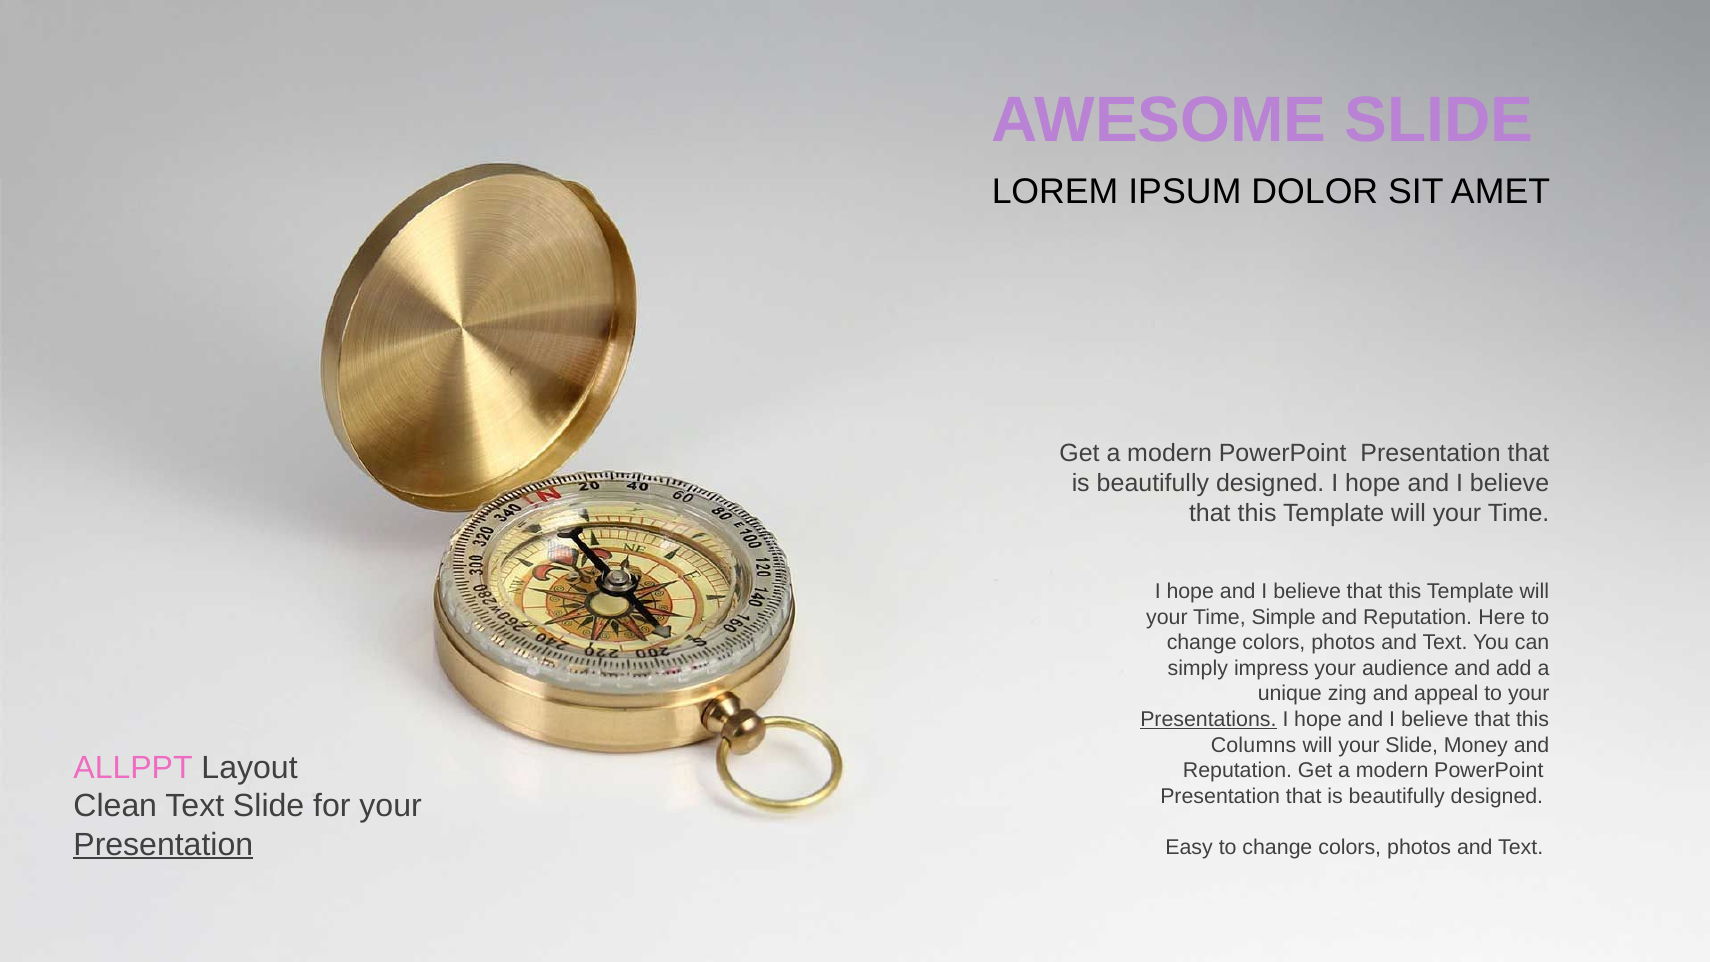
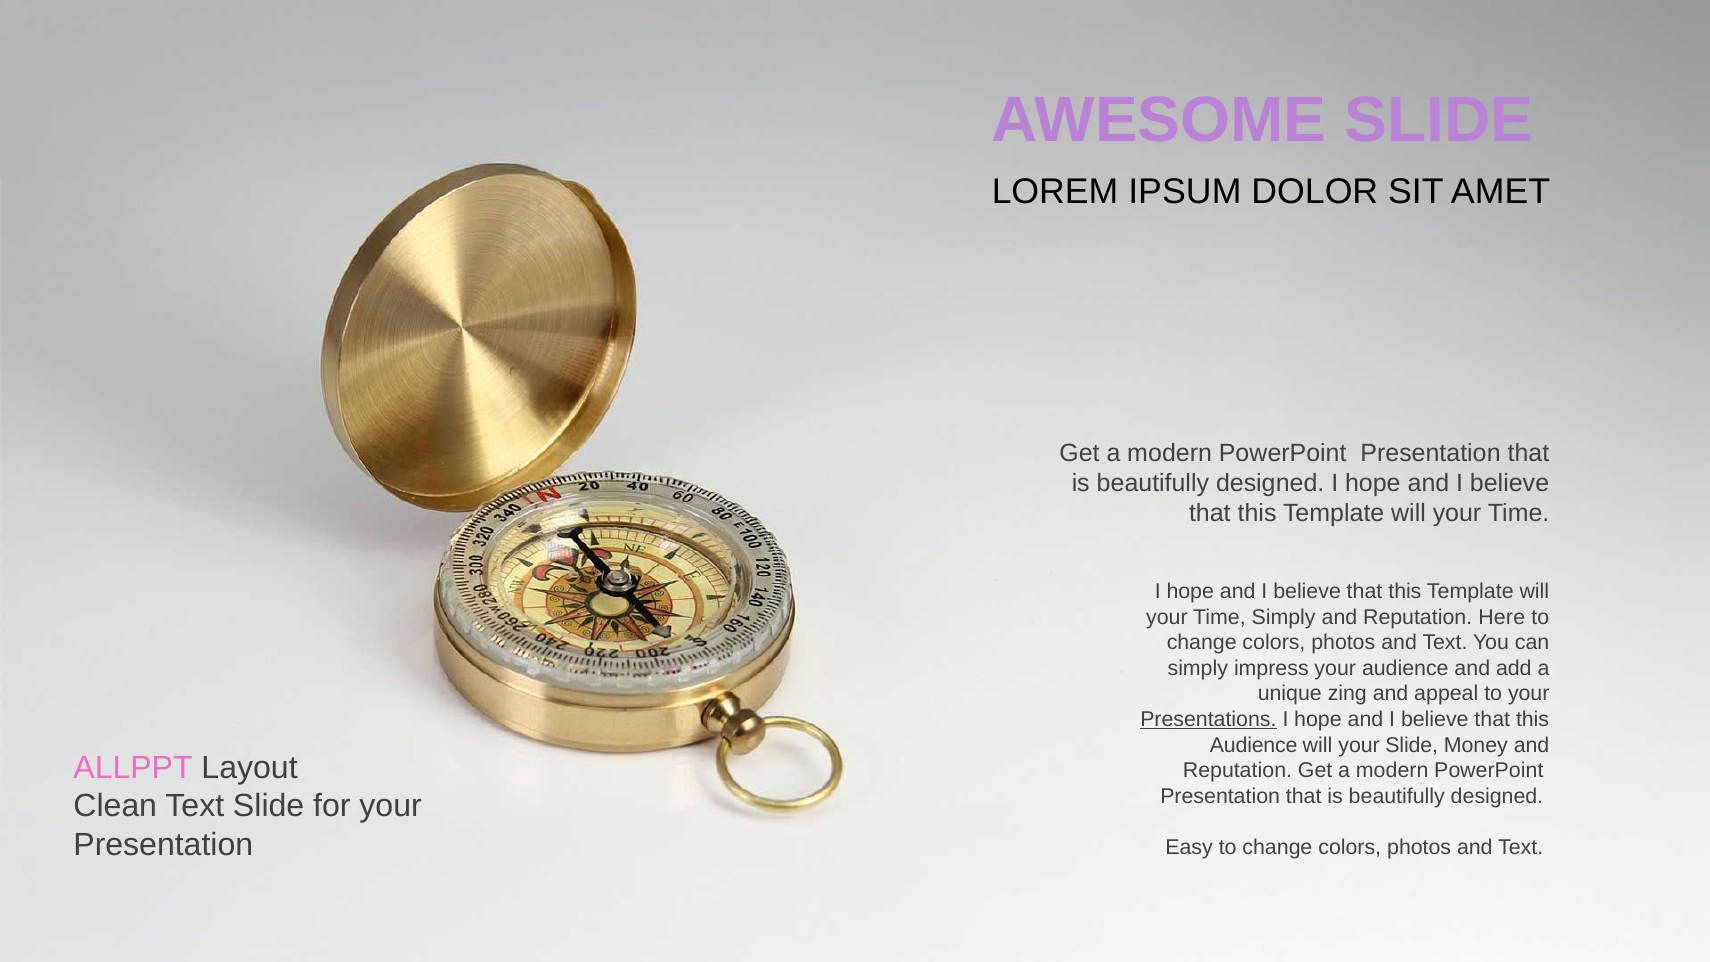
Time Simple: Simple -> Simply
Columns at (1254, 745): Columns -> Audience
Presentation at (163, 844) underline: present -> none
